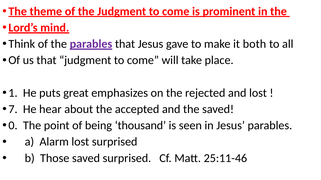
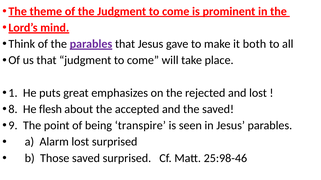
7: 7 -> 8
hear: hear -> flesh
0: 0 -> 9
thousand: thousand -> transpire
25:11-46: 25:11-46 -> 25:98-46
